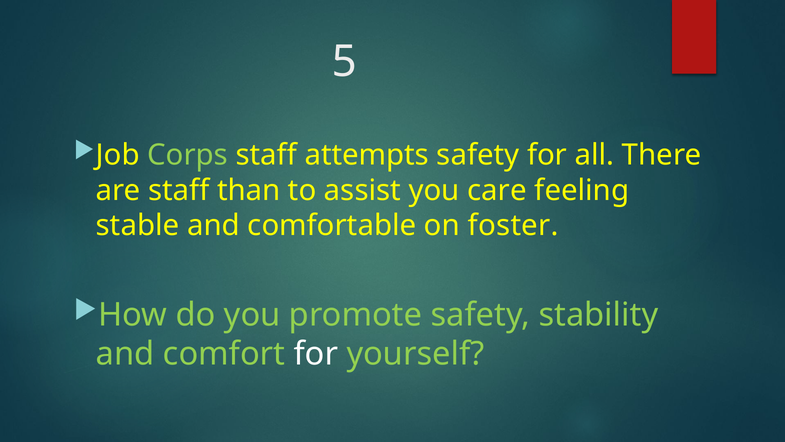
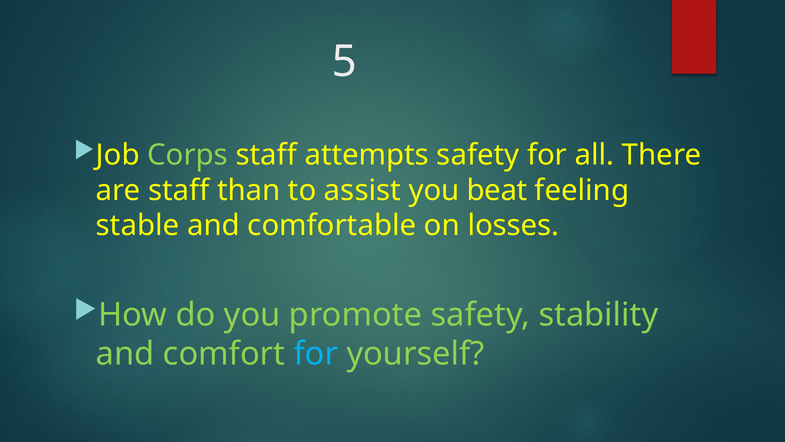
care: care -> beat
foster: foster -> losses
for at (316, 354) colour: white -> light blue
